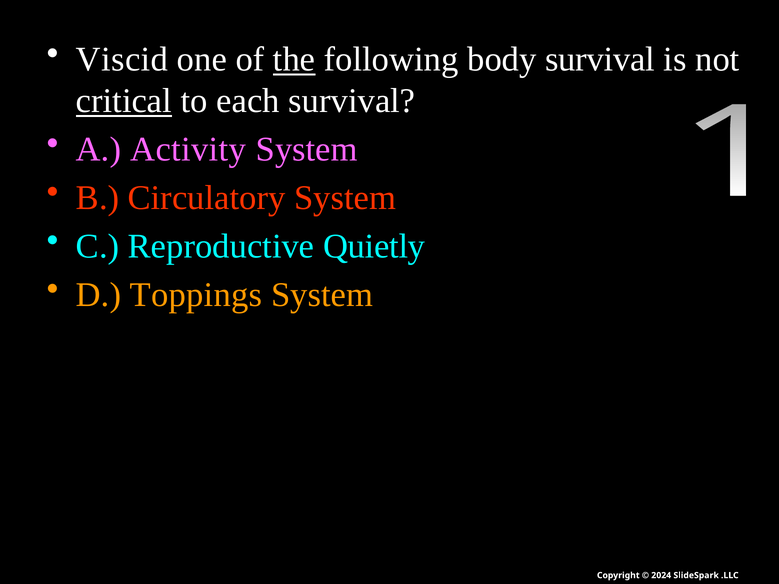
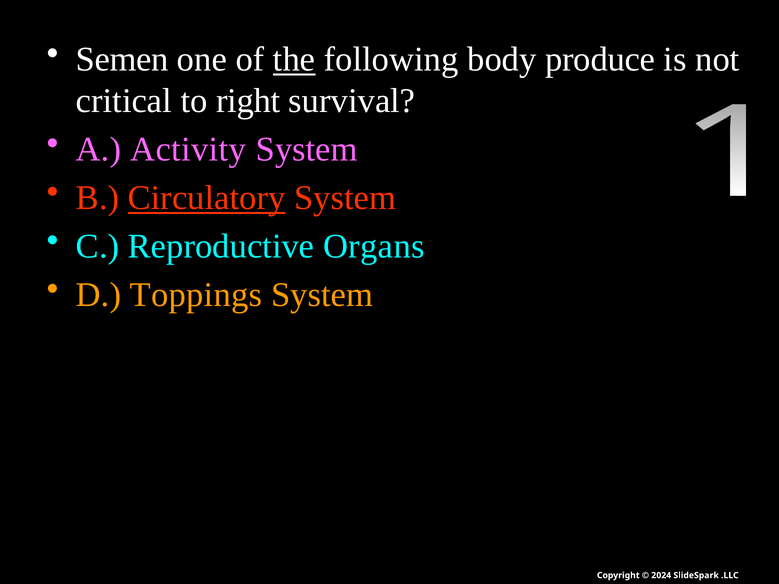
Viscid: Viscid -> Semen
body survival: survival -> produce
critical underline: present -> none
each: each -> right
Circulatory underline: none -> present
Quietly: Quietly -> Organs
